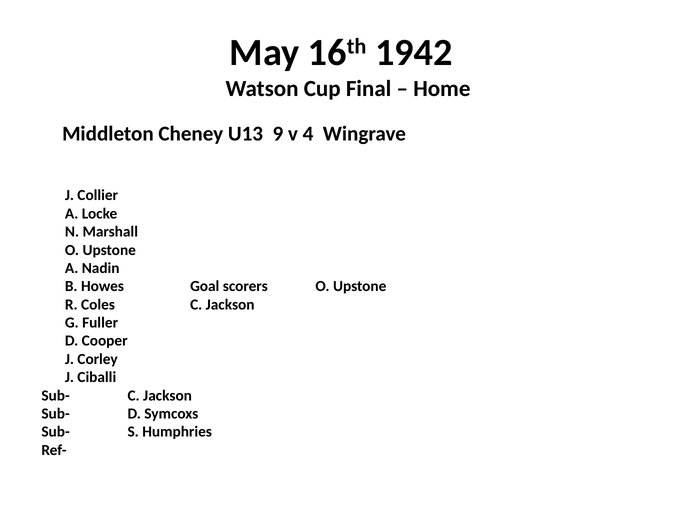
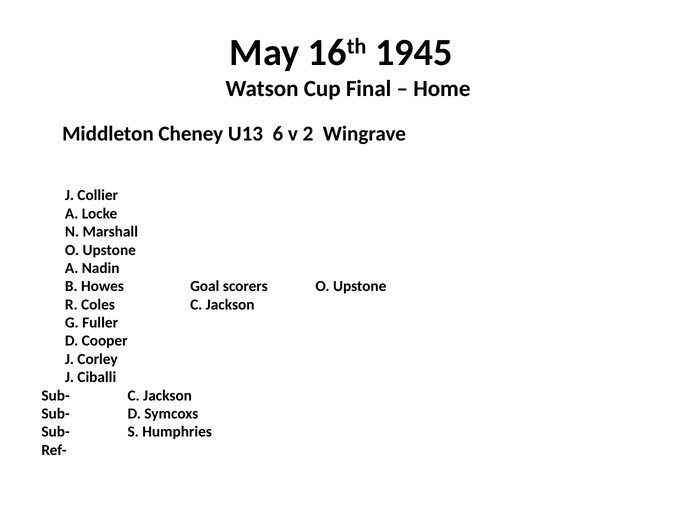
1942: 1942 -> 1945
9: 9 -> 6
4: 4 -> 2
